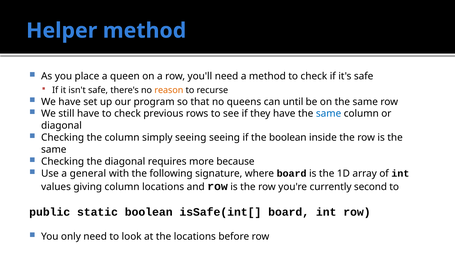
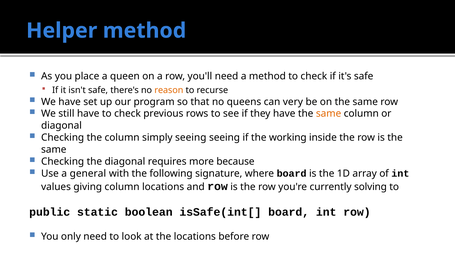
until: until -> very
same at (329, 114) colour: blue -> orange
the boolean: boolean -> working
second: second -> solving
